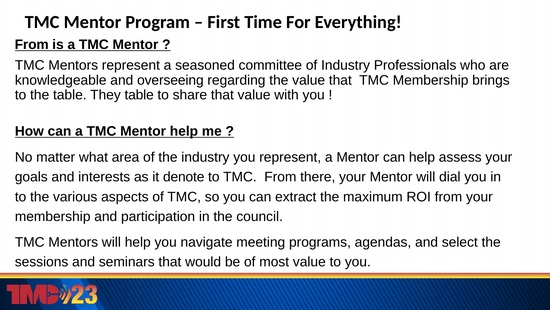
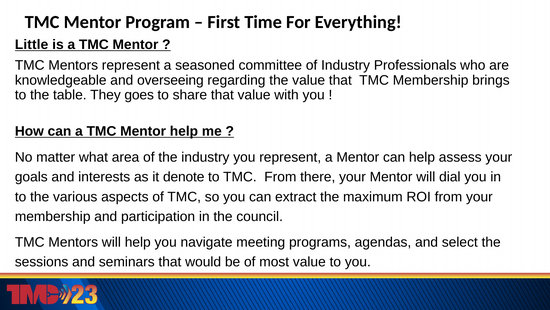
From at (32, 45): From -> Little
They table: table -> goes
